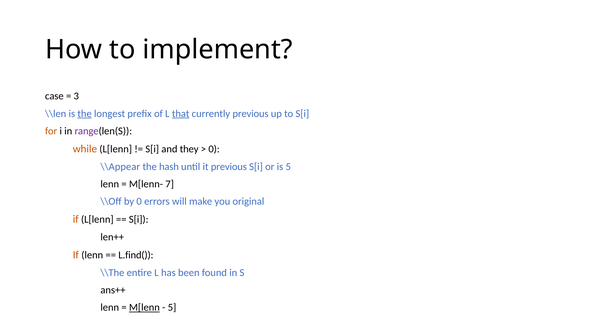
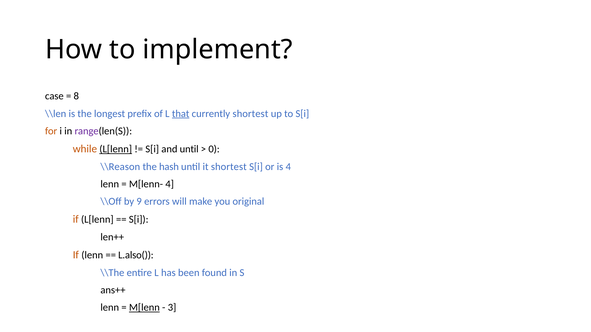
3: 3 -> 8
the at (85, 114) underline: present -> none
currently previous: previous -> shortest
L[lenn at (116, 149) underline: none -> present
and they: they -> until
\\Appear: \\Appear -> \\Reason
it previous: previous -> shortest
is 5: 5 -> 4
M[lenn- 7: 7 -> 4
by 0: 0 -> 9
L.find(: L.find( -> L.also(
5 at (172, 308): 5 -> 3
